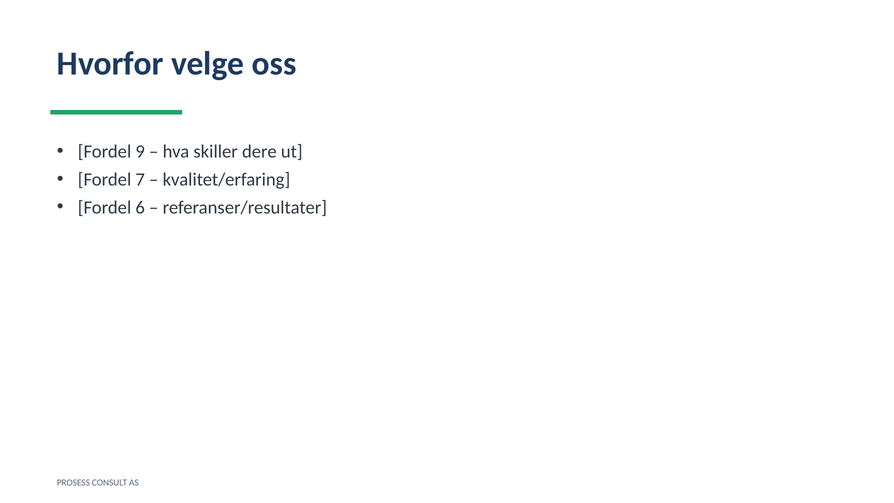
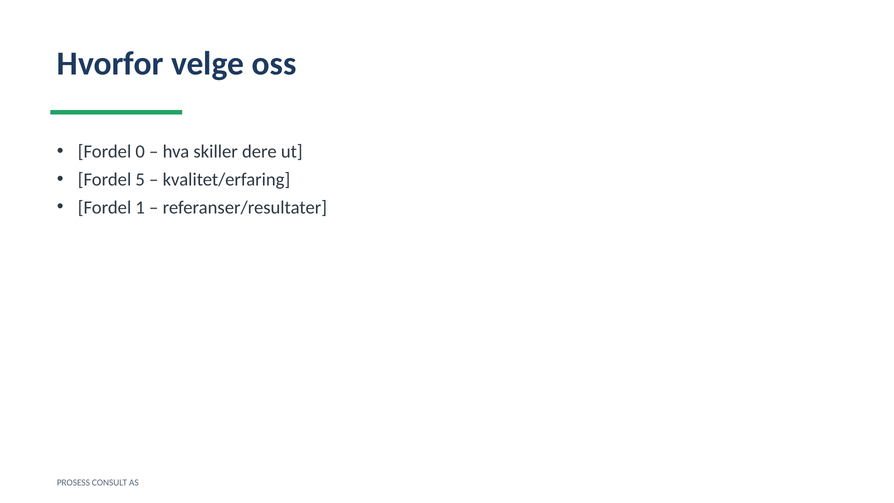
9: 9 -> 0
7: 7 -> 5
6: 6 -> 1
